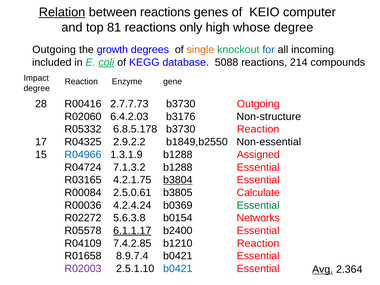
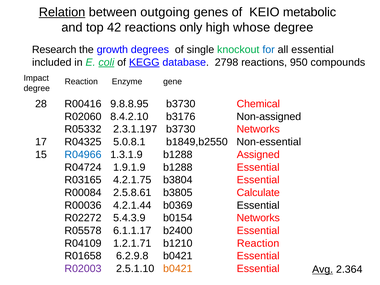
between reactions: reactions -> outgoing
computer: computer -> metabolic
81: 81 -> 42
Outgoing at (54, 50): Outgoing -> Research
single colour: orange -> black
all incoming: incoming -> essential
KEGG underline: none -> present
5088: 5088 -> 2798
214: 214 -> 950
2.7.7.73: 2.7.7.73 -> 9.8.8.95
b3730 Outgoing: Outgoing -> Chemical
6.4.2.03: 6.4.2.03 -> 8.4.2.10
Non-structure: Non-structure -> Non-assigned
6.8.5.178: 6.8.5.178 -> 2.3.1.197
b3730 Reaction: Reaction -> Networks
2.9.2.2: 2.9.2.2 -> 5.0.8.1
7.1.3.2: 7.1.3.2 -> 1.9.1.9
b3804 underline: present -> none
2.5.0.61: 2.5.0.61 -> 2.5.8.61
4.2.4.24: 4.2.4.24 -> 4.2.1.44
Essential at (258, 205) colour: green -> black
5.6.3.8: 5.6.3.8 -> 5.4.3.9
6.1.1.17 underline: present -> none
7.4.2.85: 7.4.2.85 -> 1.2.1.71
8.9.7.4: 8.9.7.4 -> 6.2.9.8
b0421 at (178, 269) colour: blue -> orange
